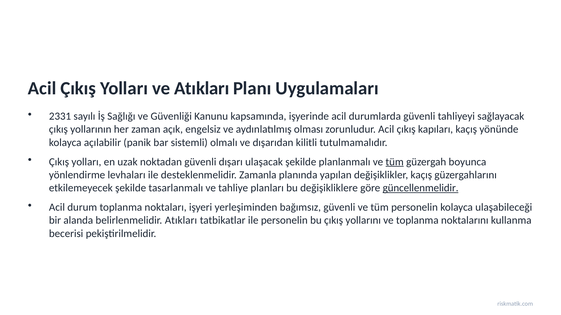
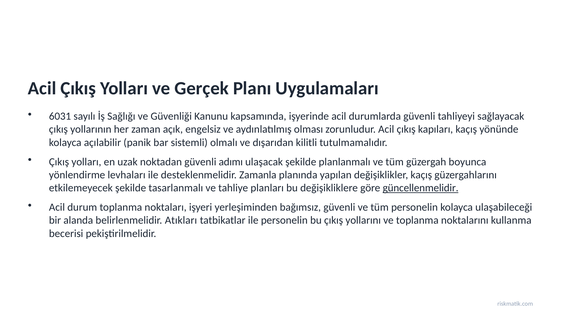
ve Atıkları: Atıkları -> Gerçek
2331: 2331 -> 6031
dışarı: dışarı -> adımı
tüm at (395, 162) underline: present -> none
